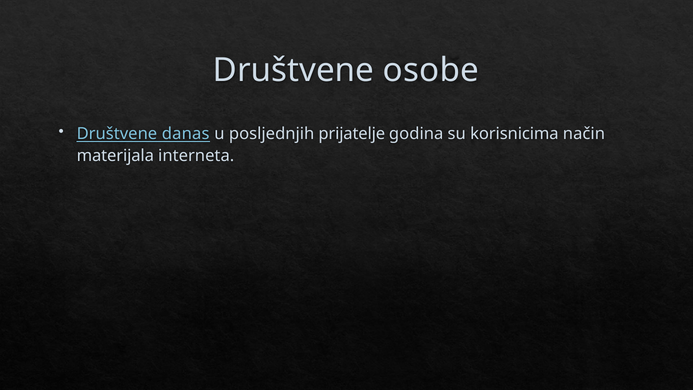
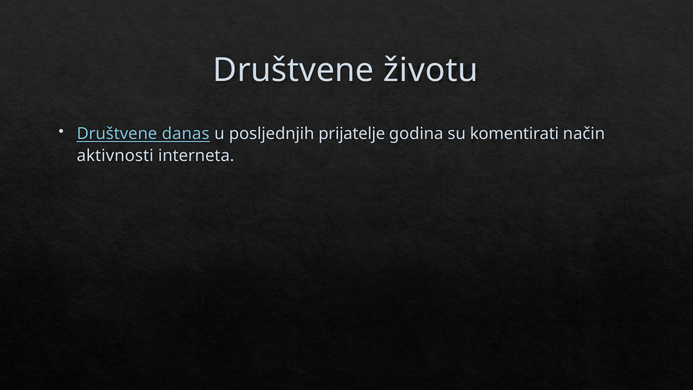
osobe: osobe -> životu
korisnicima: korisnicima -> komentirati
materijala: materijala -> aktivnosti
